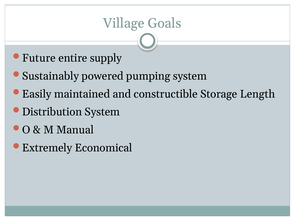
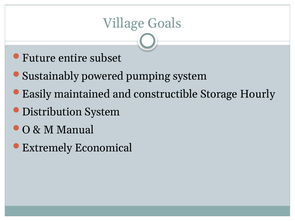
supply: supply -> subset
Length: Length -> Hourly
